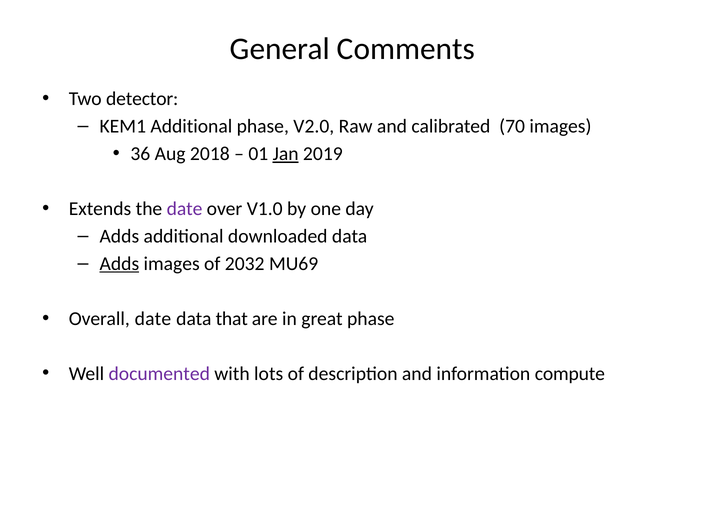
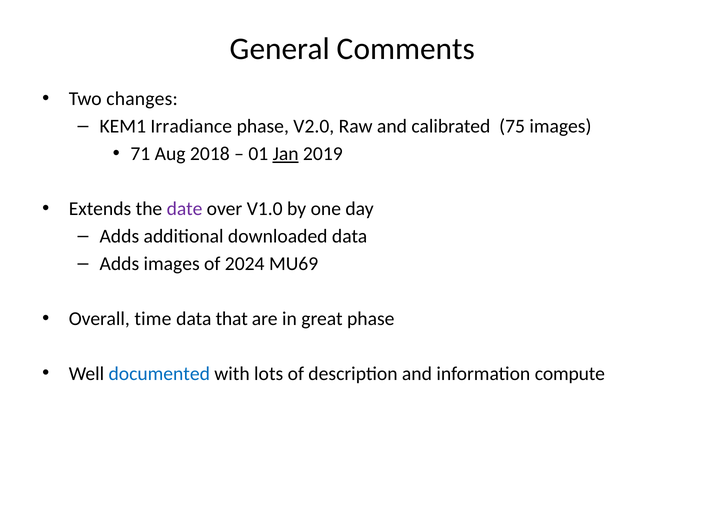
detector: detector -> changes
KEM1 Additional: Additional -> Irradiance
70: 70 -> 75
36: 36 -> 71
Adds at (119, 264) underline: present -> none
2032: 2032 -> 2024
Overall date: date -> time
documented colour: purple -> blue
